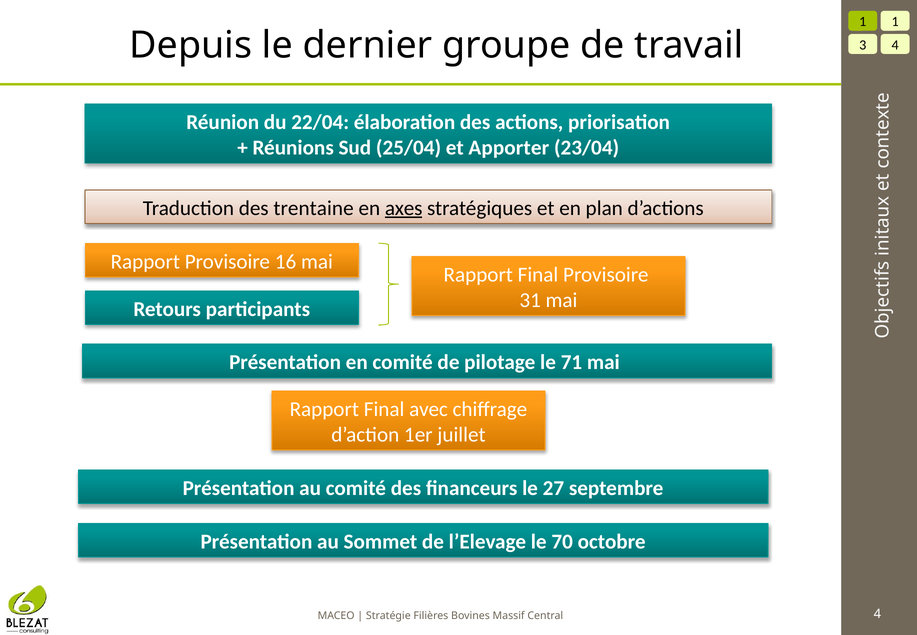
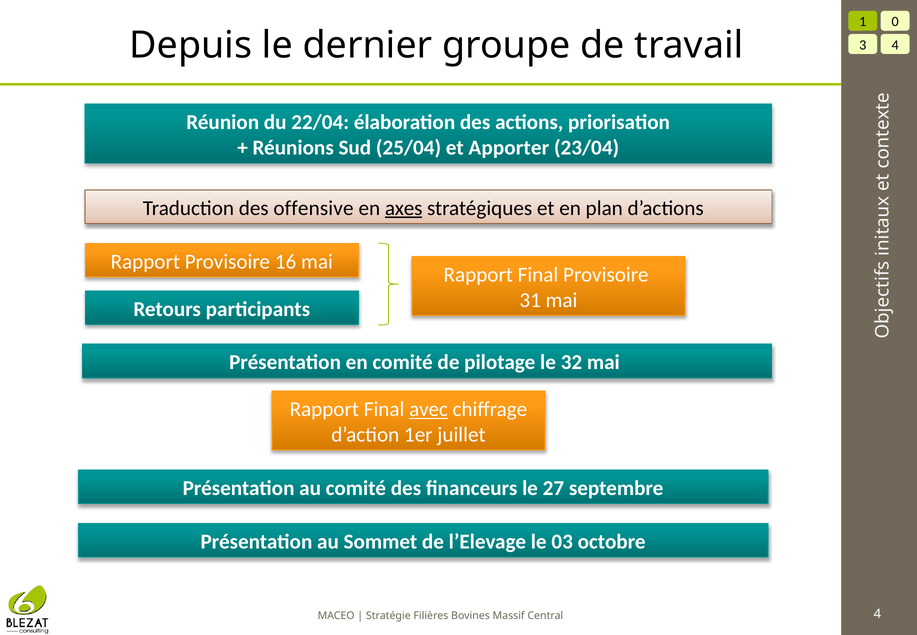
1 1: 1 -> 0
trentaine: trentaine -> offensive
71: 71 -> 32
avec underline: none -> present
70: 70 -> 03
